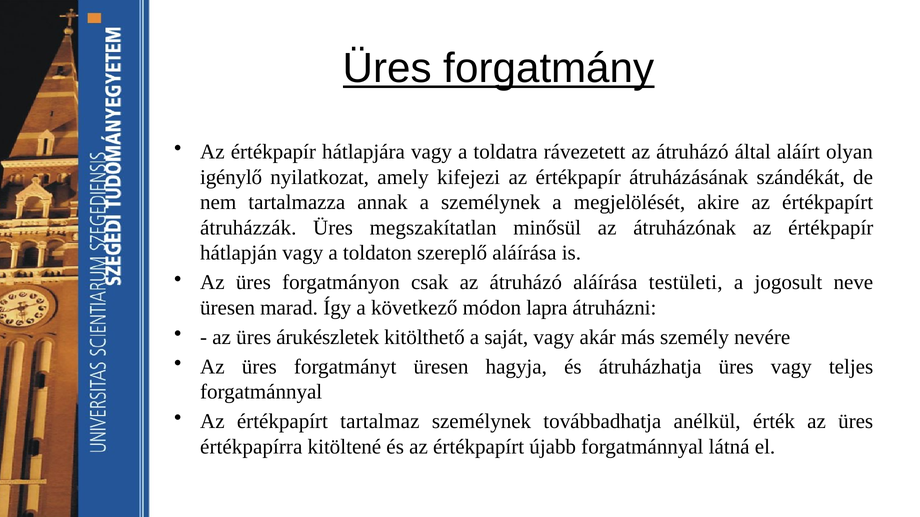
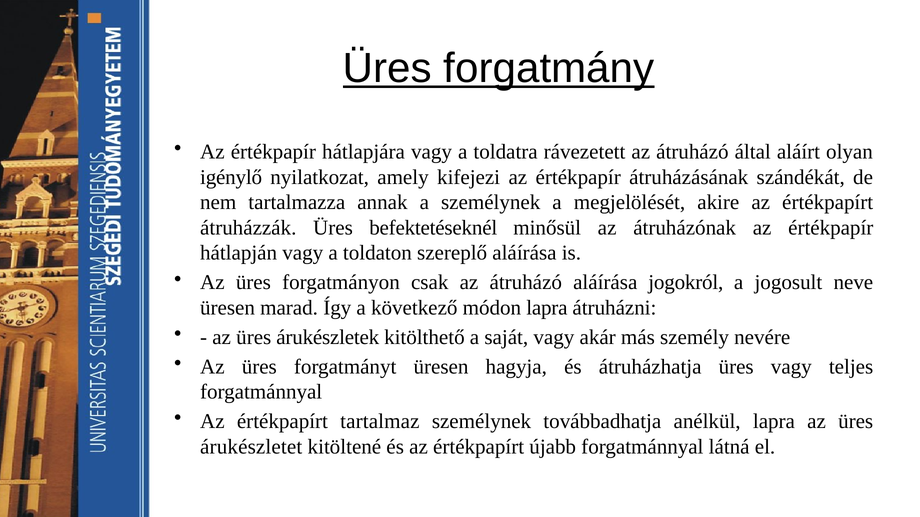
megszakítatlan: megszakítatlan -> befektetéseknél
testületi: testületi -> jogokról
anélkül érték: érték -> lapra
értékpapírra: értékpapírra -> árukészletet
